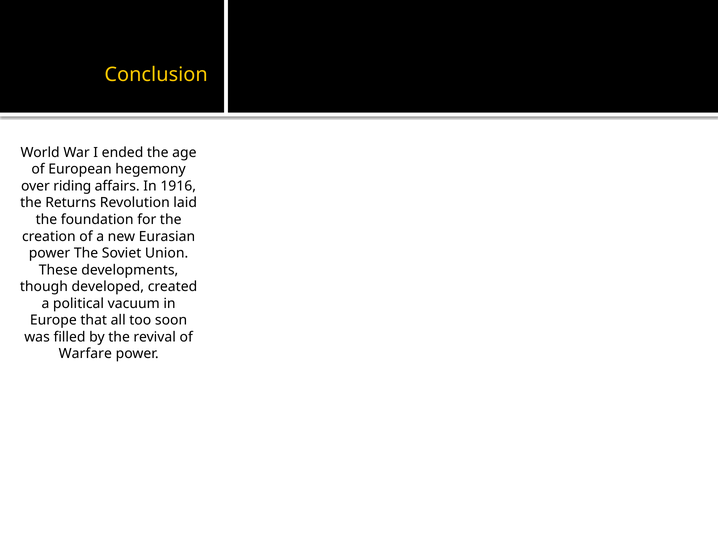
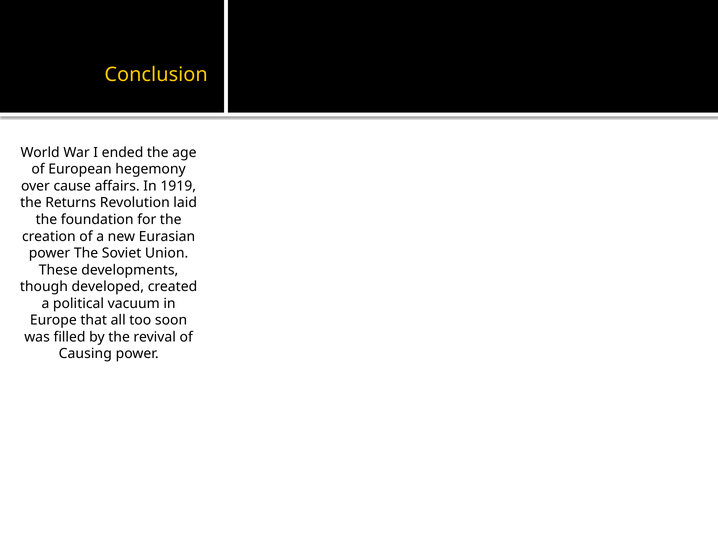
riding: riding -> cause
1916: 1916 -> 1919
Warfare: Warfare -> Causing
